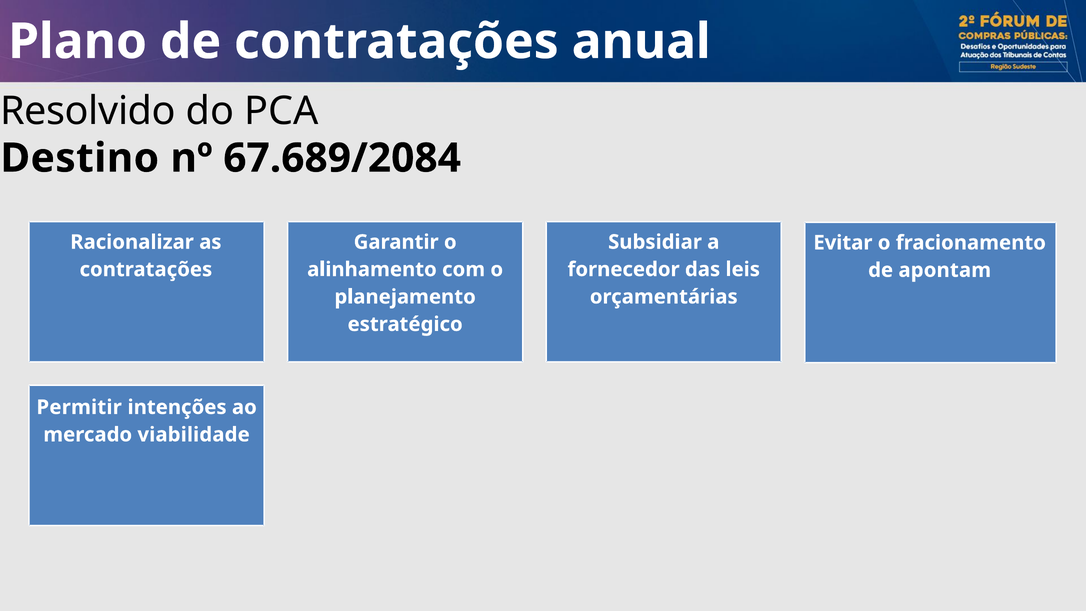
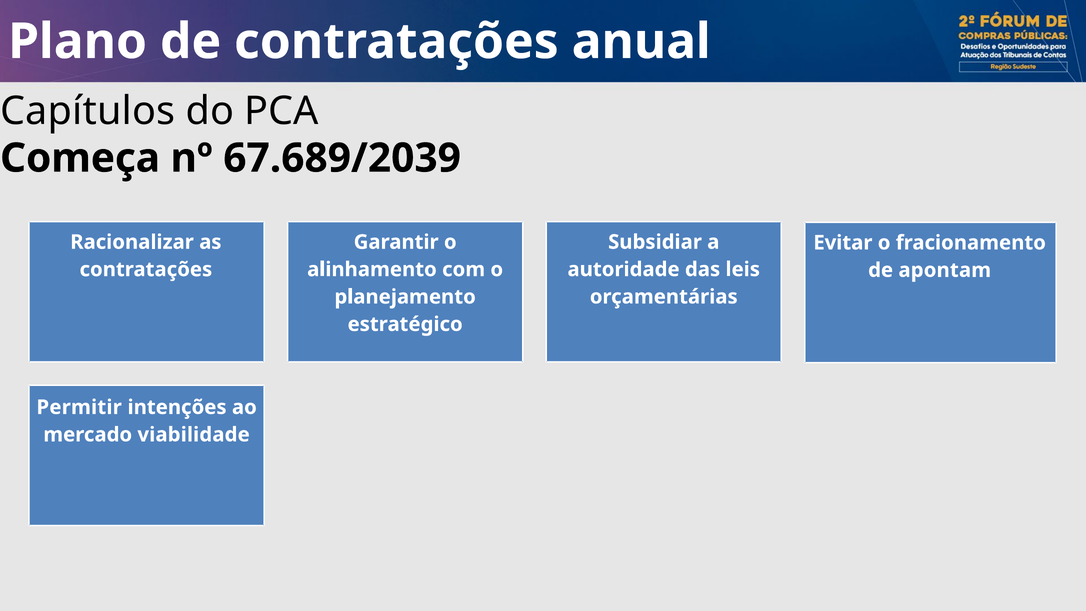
Resolvido: Resolvido -> Capítulos
Destino: Destino -> Começa
67.689/2084: 67.689/2084 -> 67.689/2039
fornecedor: fornecedor -> autoridade
